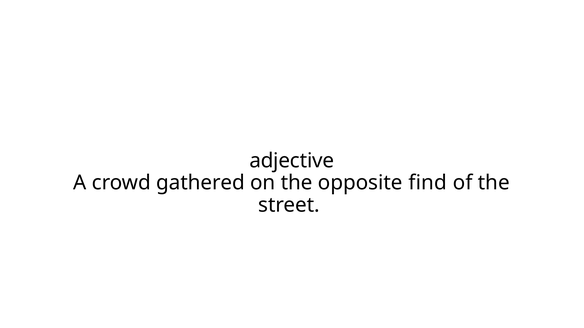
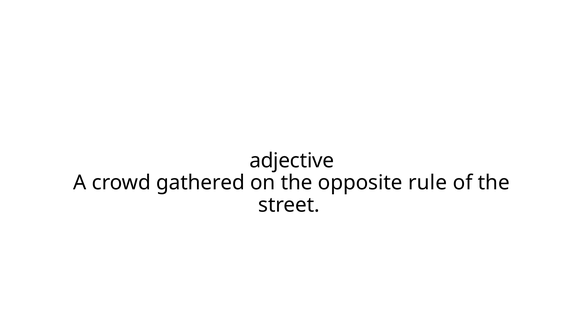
find: find -> rule
